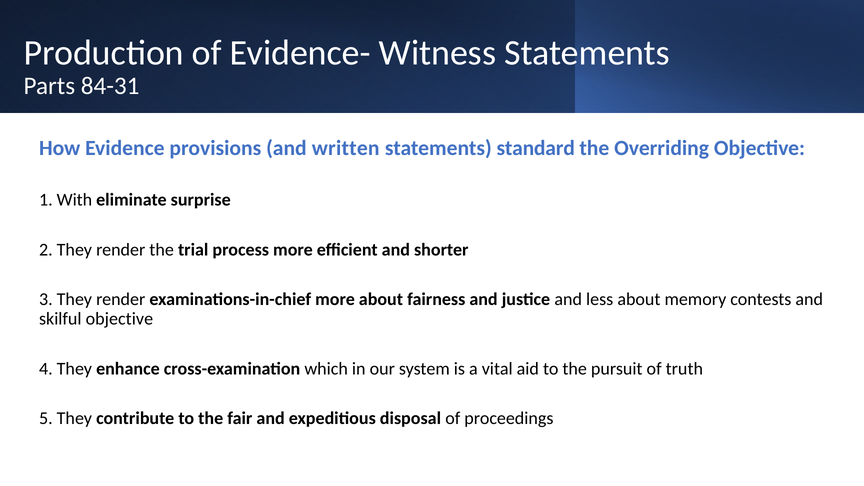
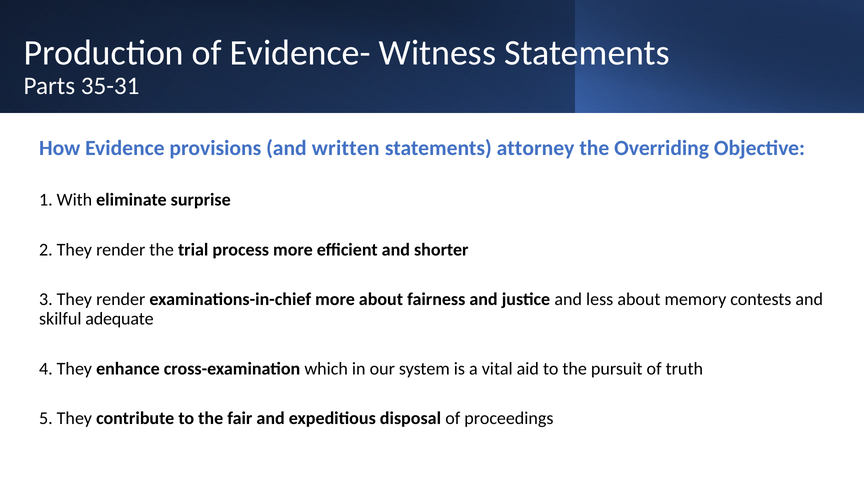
84-31: 84-31 -> 35-31
standard: standard -> attorney
skilful objective: objective -> adequate
